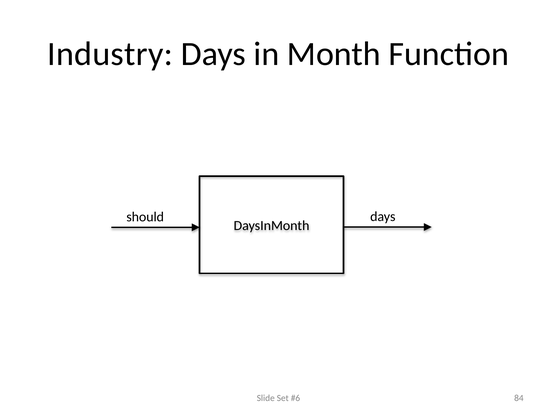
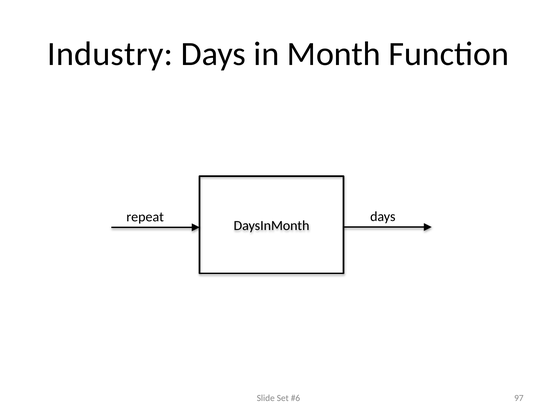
should: should -> repeat
84: 84 -> 97
